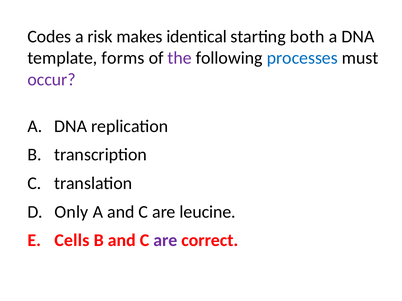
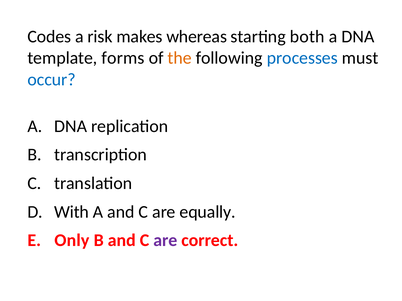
identical: identical -> whereas
the colour: purple -> orange
occur colour: purple -> blue
Only: Only -> With
leucine: leucine -> equally
Cells: Cells -> Only
